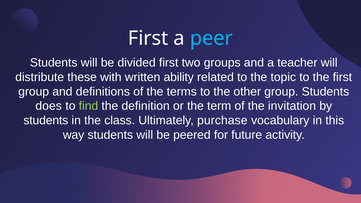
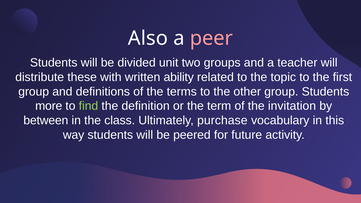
First at (148, 38): First -> Also
peer colour: light blue -> pink
divided first: first -> unit
does: does -> more
students at (46, 120): students -> between
